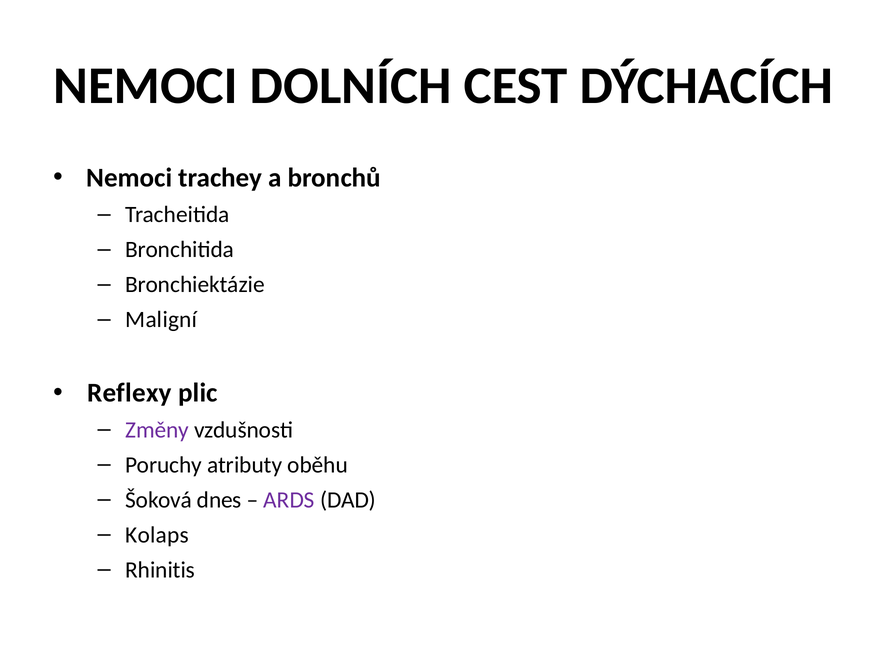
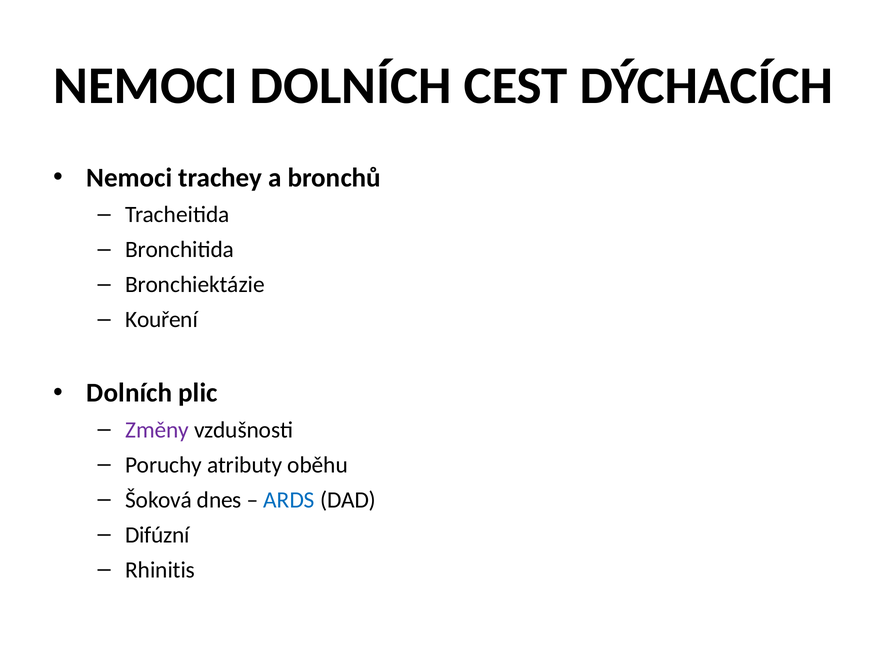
Maligní: Maligní -> Kouření
Reflexy at (129, 393): Reflexy -> Dolních
ARDS colour: purple -> blue
Kolaps: Kolaps -> Difúzní
